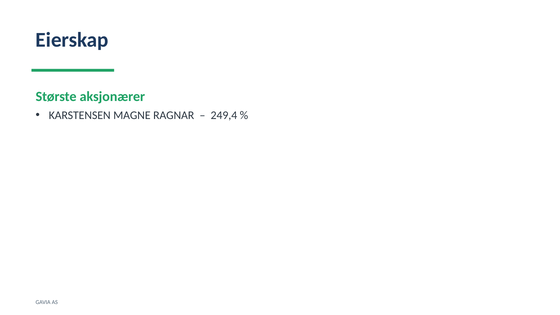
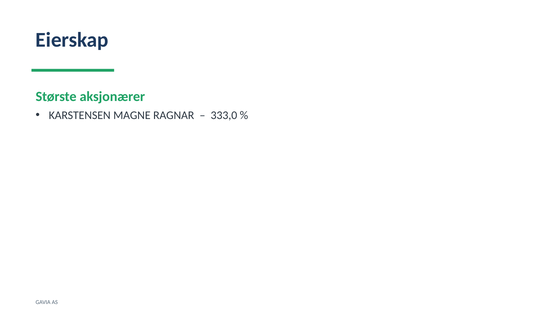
249,4: 249,4 -> 333,0
